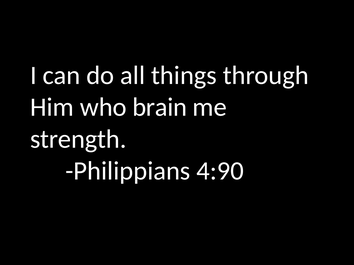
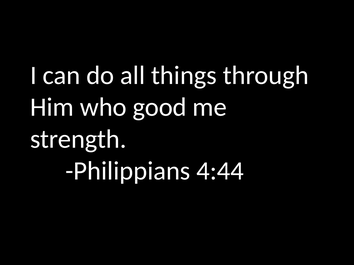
brain: brain -> good
4:90: 4:90 -> 4:44
